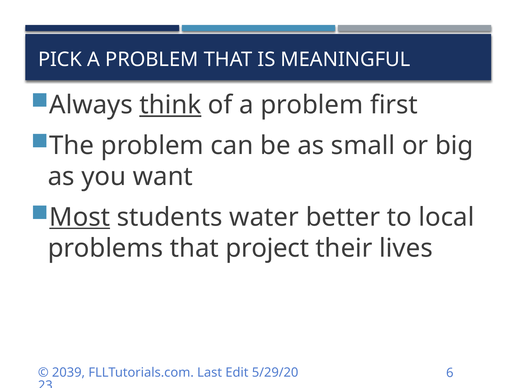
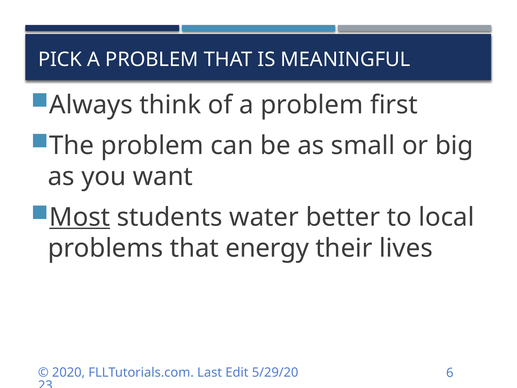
think underline: present -> none
project: project -> energy
2039: 2039 -> 2020
